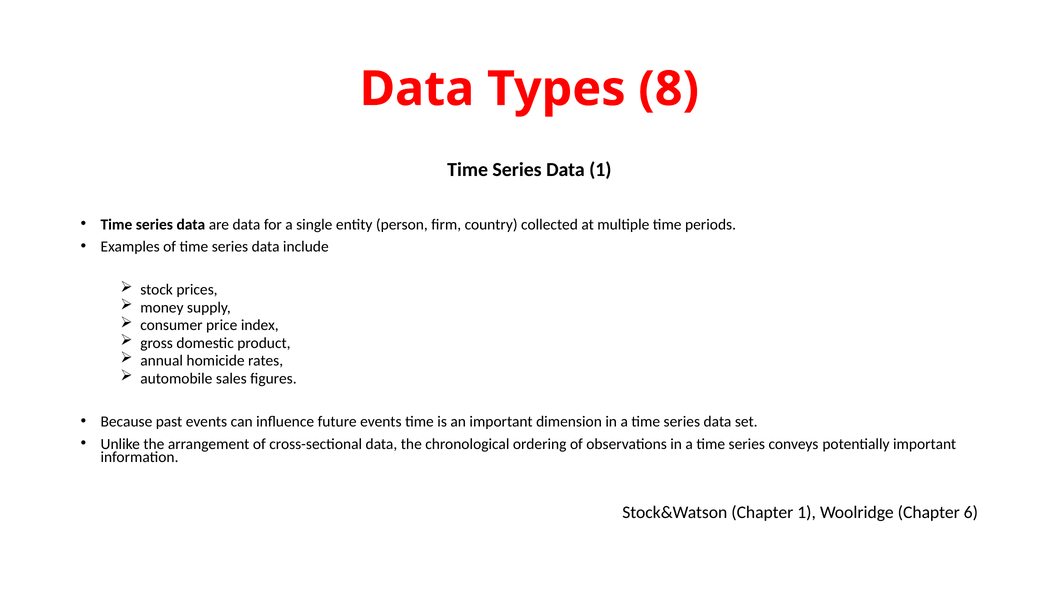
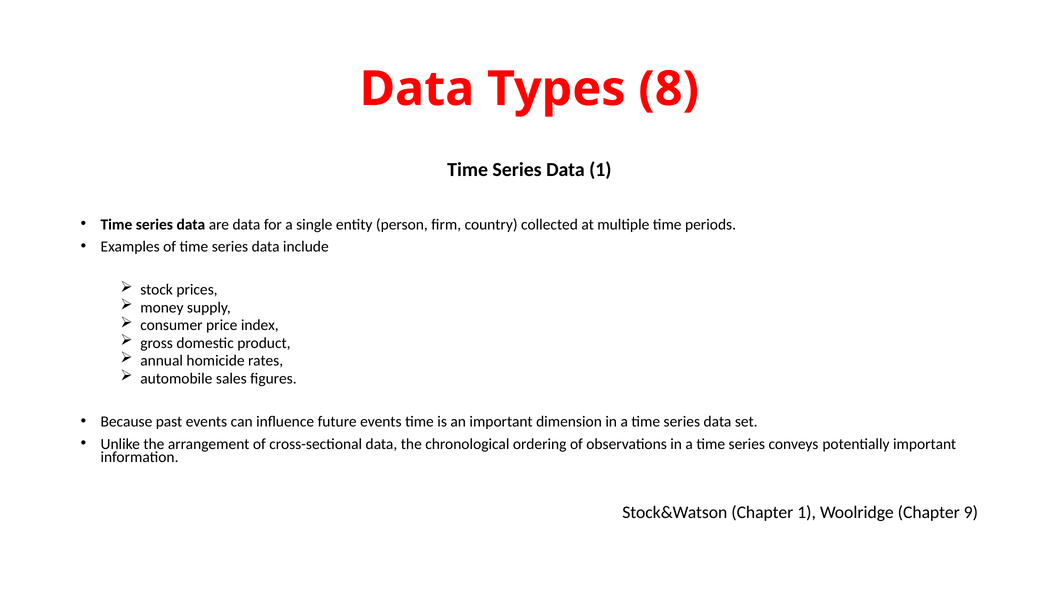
6: 6 -> 9
